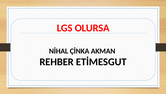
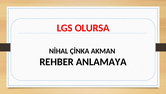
ETİMESGUT: ETİMESGUT -> ANLAMAYA
